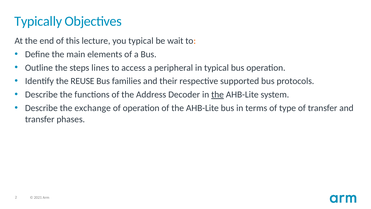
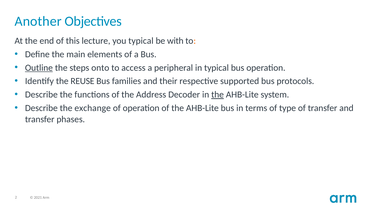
Typically: Typically -> Another
wait: wait -> with
Outline underline: none -> present
lines: lines -> onto
